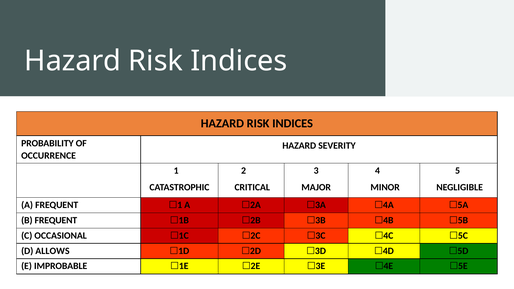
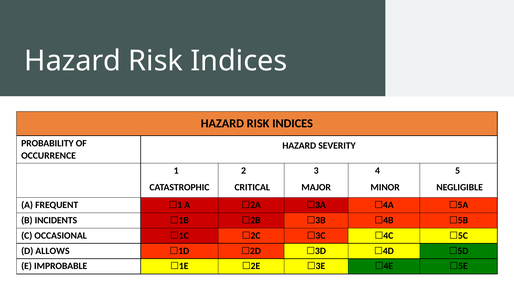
B FREQUENT: FREQUENT -> INCIDENTS
